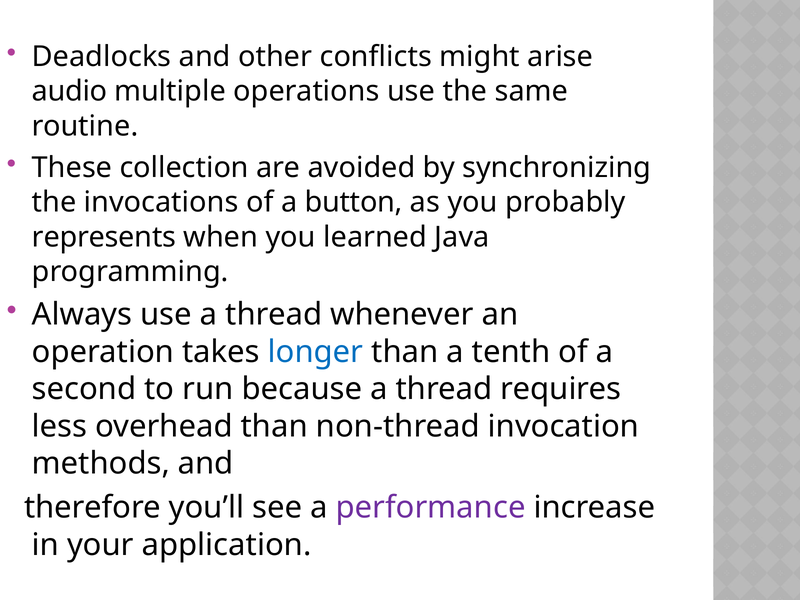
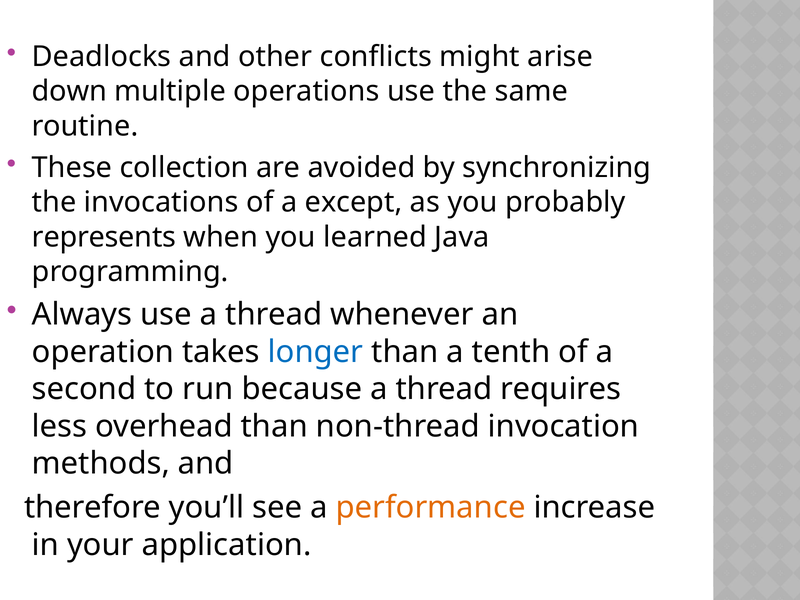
audio: audio -> down
button: button -> except
performance colour: purple -> orange
